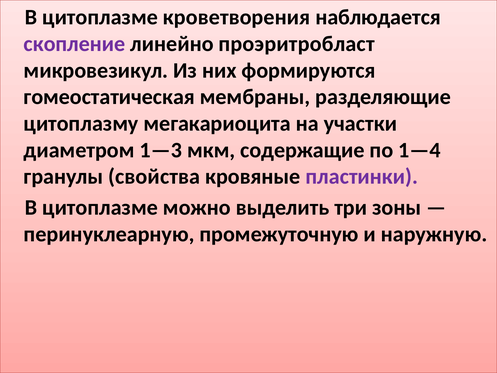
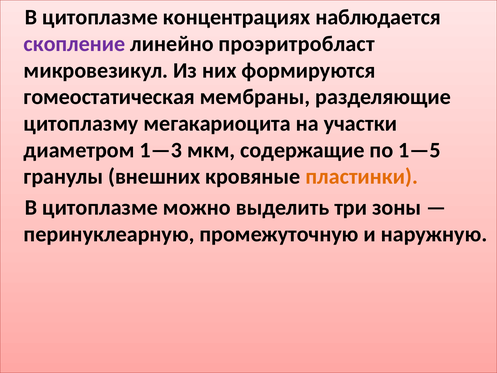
кроветворения: кроветворения -> концентрациях
1—4: 1—4 -> 1—5
свойства: свойства -> внешних
пластинки colour: purple -> orange
